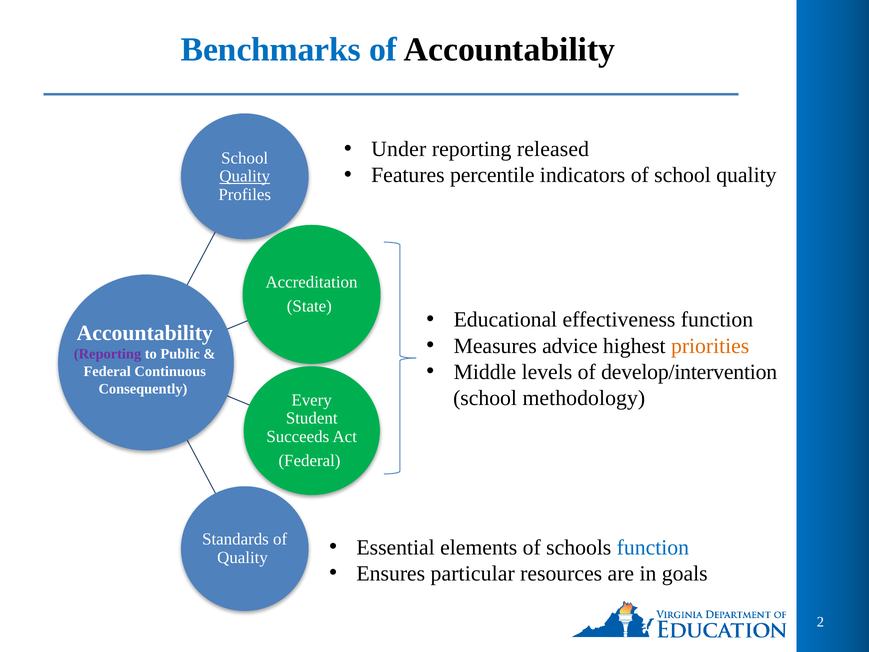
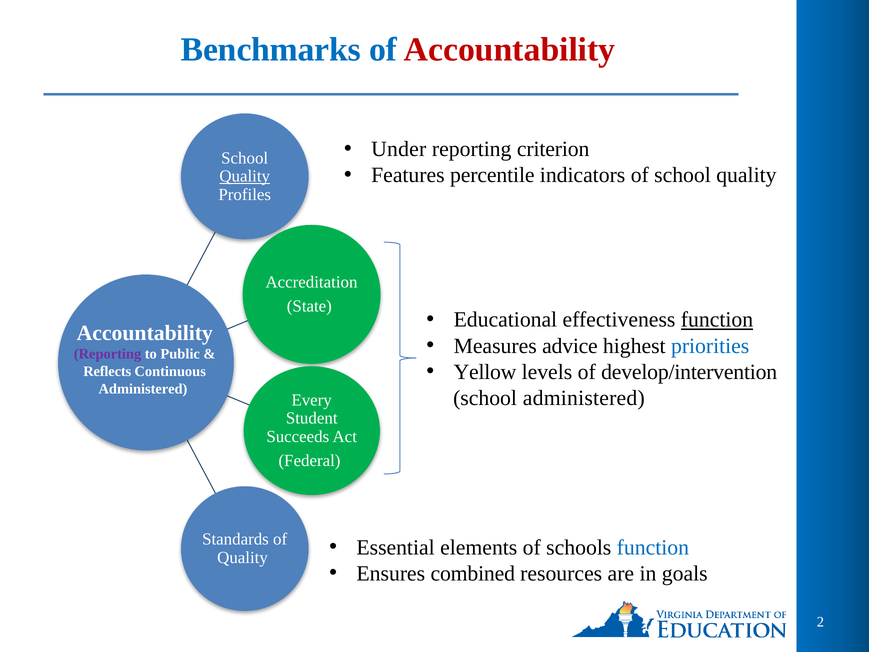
Accountability at (510, 49) colour: black -> red
released: released -> criterion
function at (717, 320) underline: none -> present
priorities colour: orange -> blue
Middle: Middle -> Yellow
Federal at (107, 371): Federal -> Reflects
Consequently at (143, 389): Consequently -> Administered
school methodology: methodology -> administered
particular: particular -> combined
